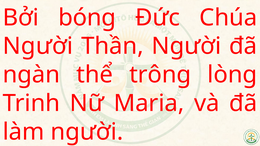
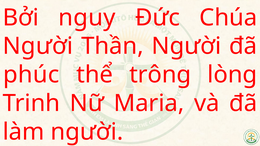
bóng: bóng -> nguy
ngàn: ngàn -> phúc
